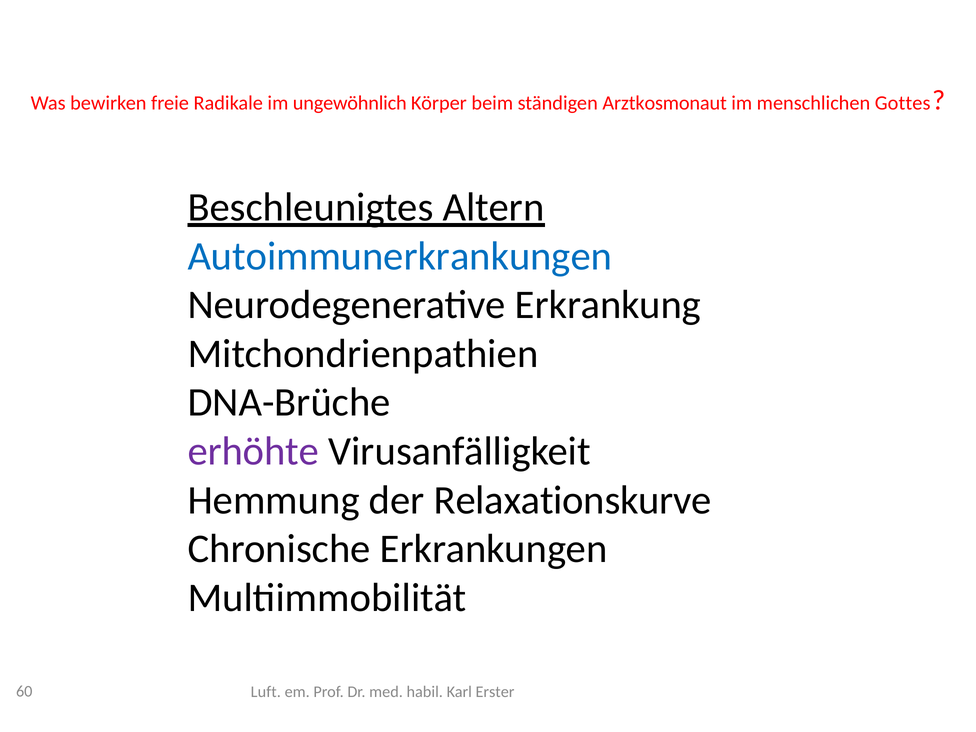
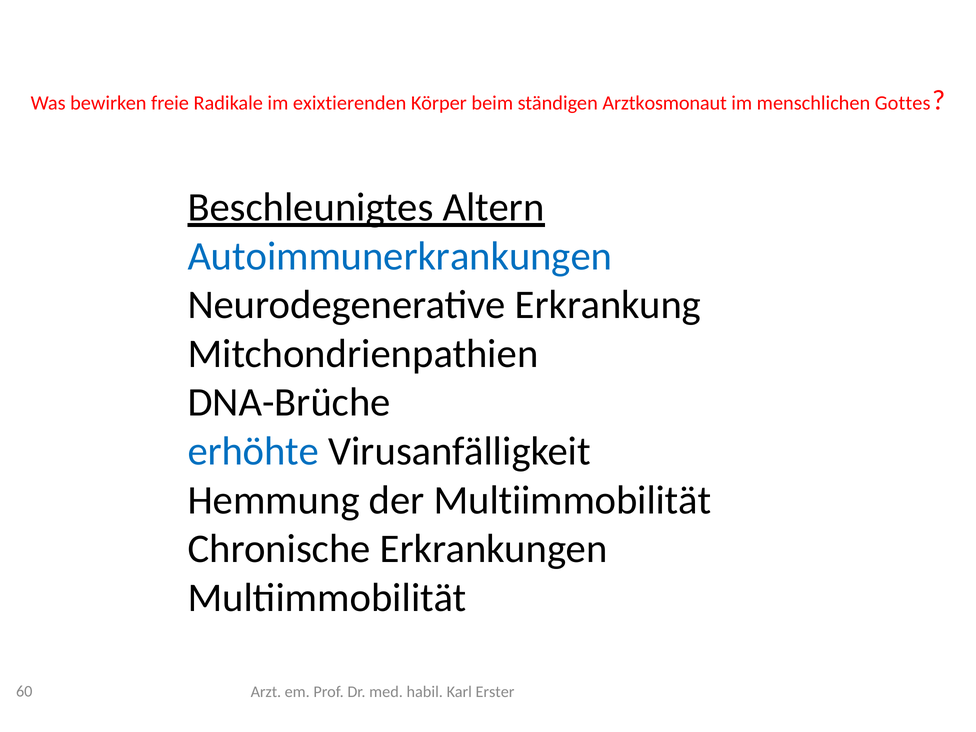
ungewöhnlich: ungewöhnlich -> exixtierenden
erhöhte colour: purple -> blue
der Relaxationskurve: Relaxationskurve -> Multiimmobilität
Luft: Luft -> Arzt
